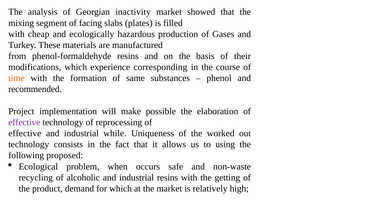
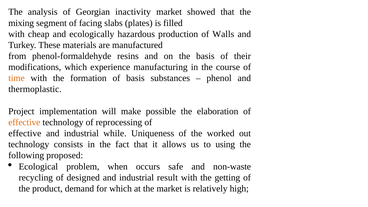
Gases: Gases -> Walls
corresponding: corresponding -> manufacturing
of same: same -> basis
recommended: recommended -> thermoplastic
effective at (24, 122) colour: purple -> orange
alcoholic: alcoholic -> designed
industrial resins: resins -> result
